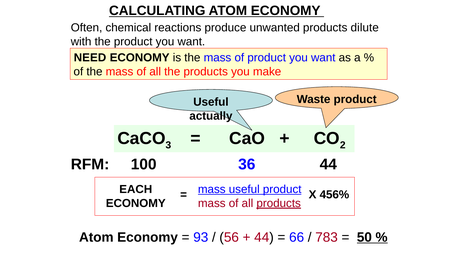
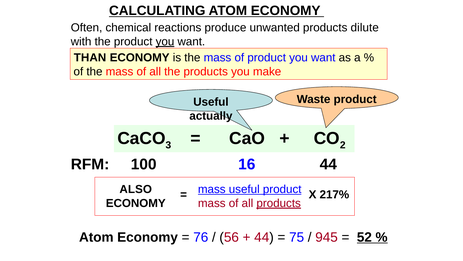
you at (165, 41) underline: none -> present
NEED: NEED -> THAN
36: 36 -> 16
EACH: EACH -> ALSO
456%: 456% -> 217%
93: 93 -> 76
66: 66 -> 75
783: 783 -> 945
50: 50 -> 52
